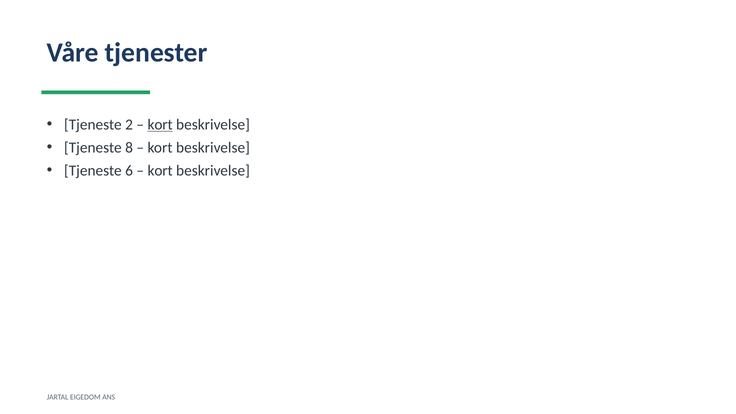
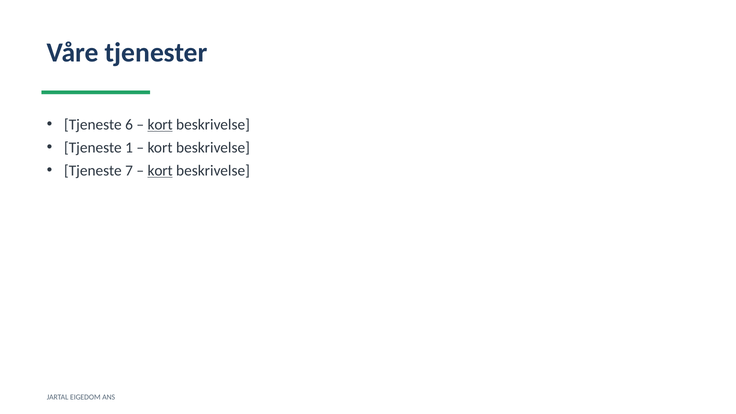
2: 2 -> 6
8: 8 -> 1
6: 6 -> 7
kort at (160, 171) underline: none -> present
